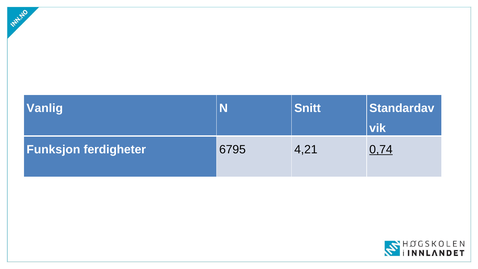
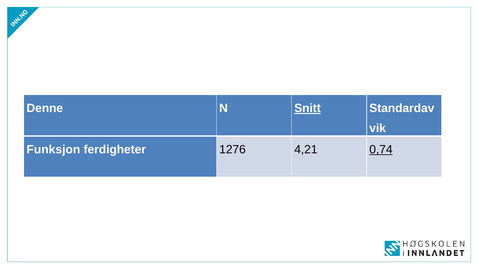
Vanlig: Vanlig -> Denne
Snitt underline: none -> present
6795: 6795 -> 1276
